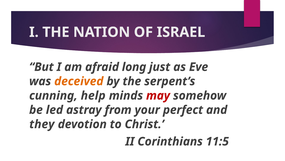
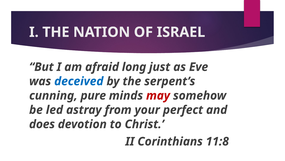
deceived colour: orange -> blue
help: help -> pure
they: they -> does
11:5: 11:5 -> 11:8
